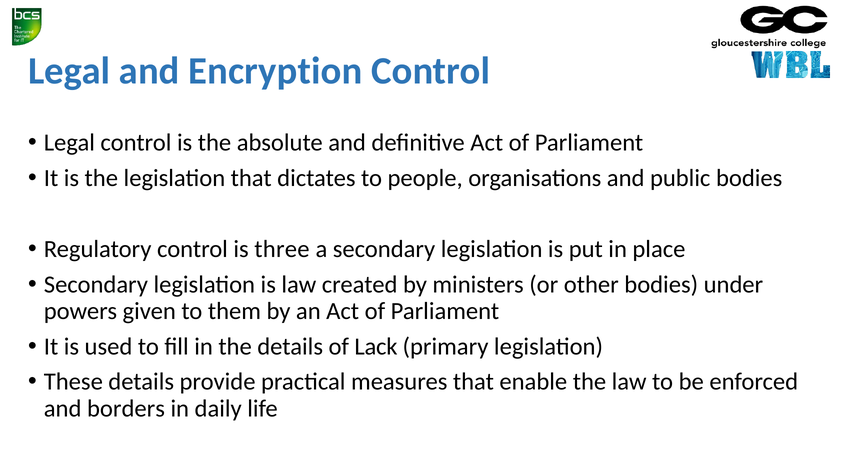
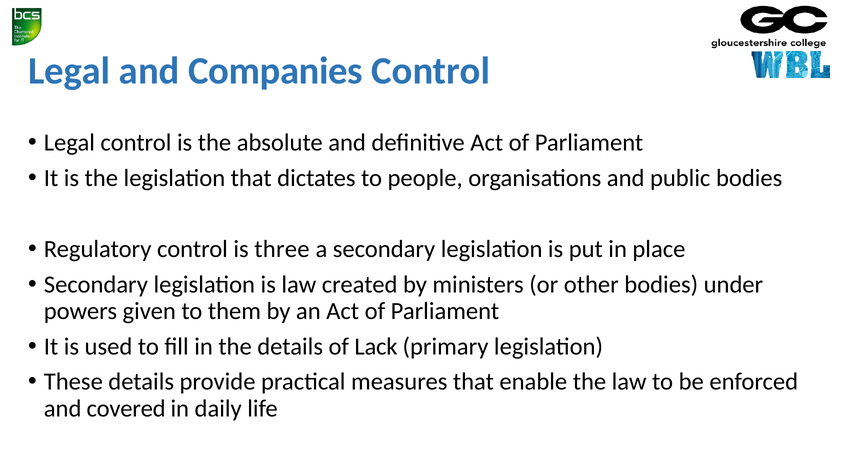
Encryption: Encryption -> Companies
borders: borders -> covered
